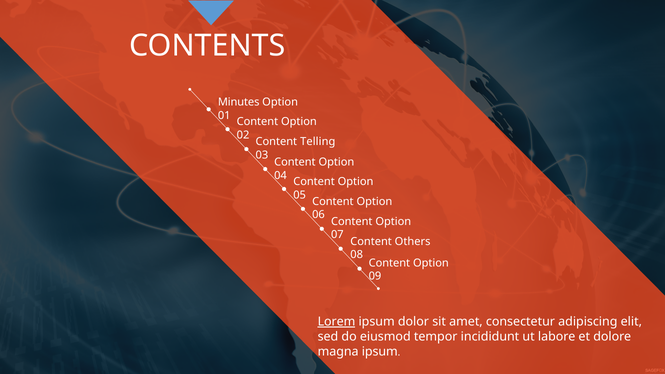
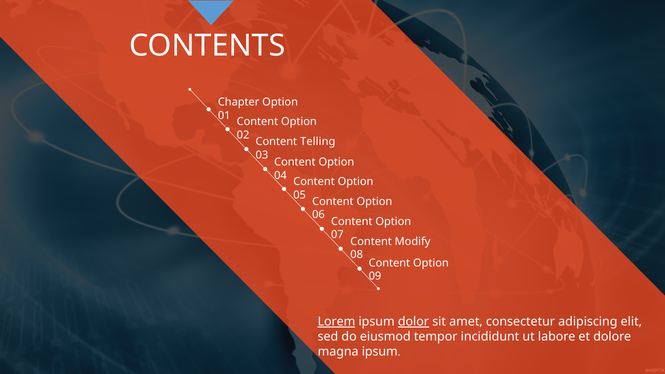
Minutes: Minutes -> Chapter
Others: Others -> Modify
dolor underline: none -> present
